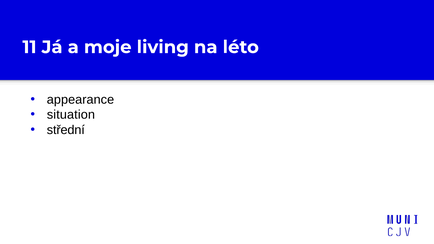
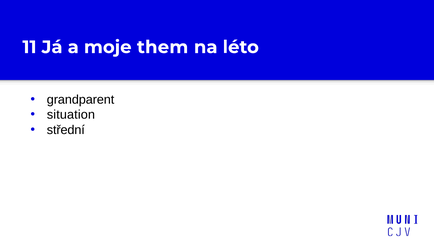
living: living -> them
appearance: appearance -> grandparent
